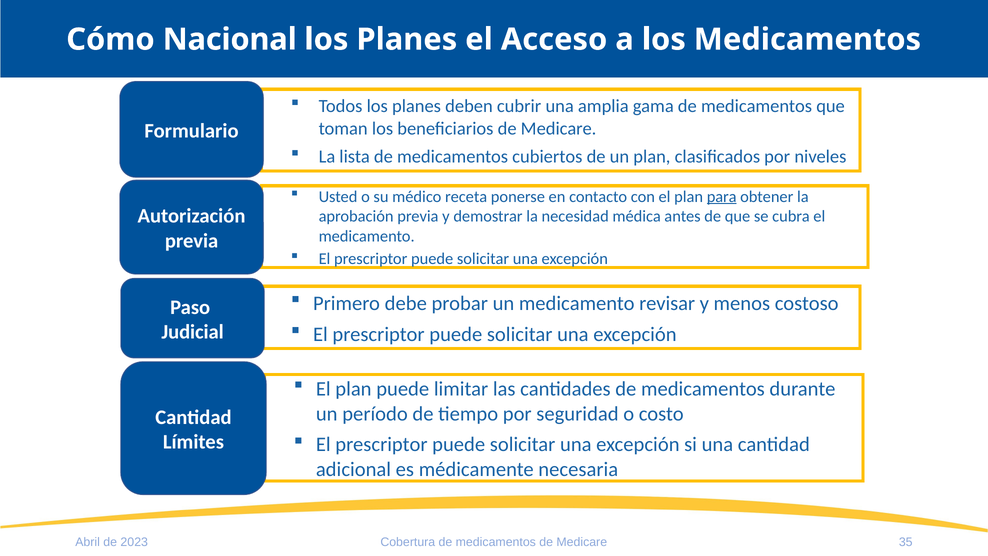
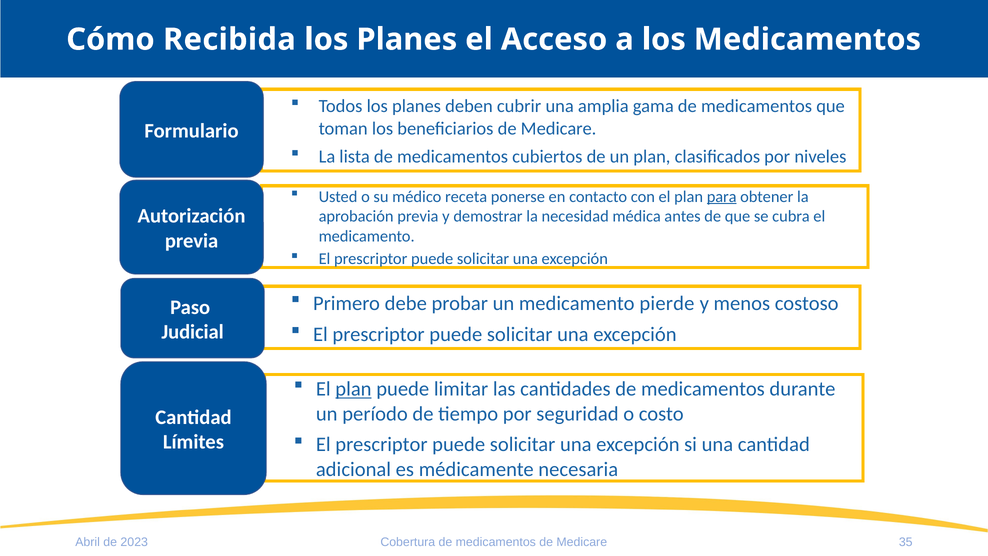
Nacional: Nacional -> Recibida
revisar: revisar -> pierde
plan at (353, 389) underline: none -> present
